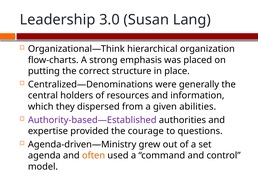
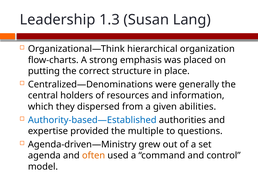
3.0: 3.0 -> 1.3
Authority-based—Established colour: purple -> blue
courage: courage -> multiple
